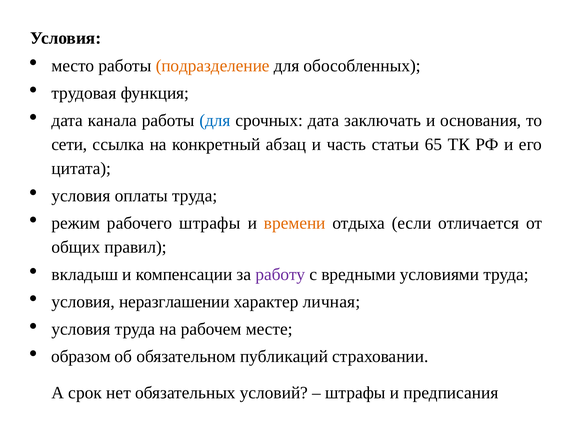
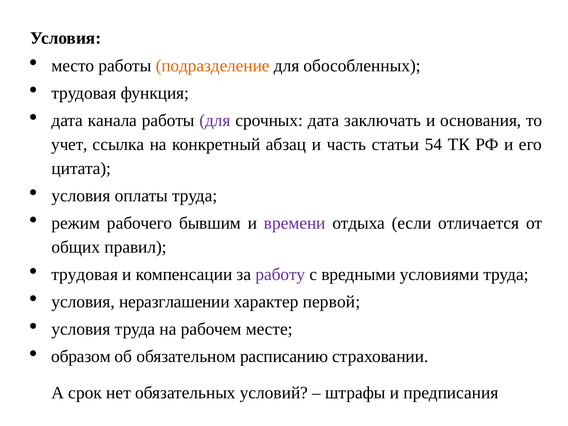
для at (215, 120) colour: blue -> purple
сети: сети -> учет
65: 65 -> 54
рабочего штрафы: штрафы -> бывшим
времени colour: orange -> purple
вкладыш at (85, 274): вкладыш -> трудовая
личная: личная -> первой
публикаций: публикаций -> расписанию
